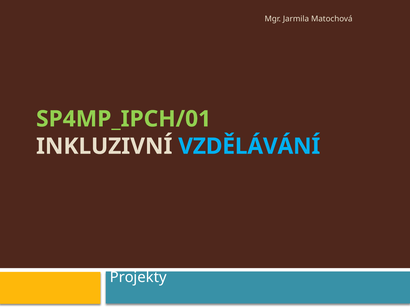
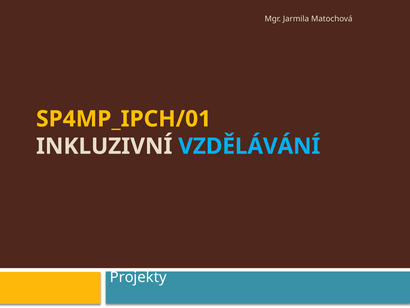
SP4MP_IPCH/01 colour: light green -> yellow
